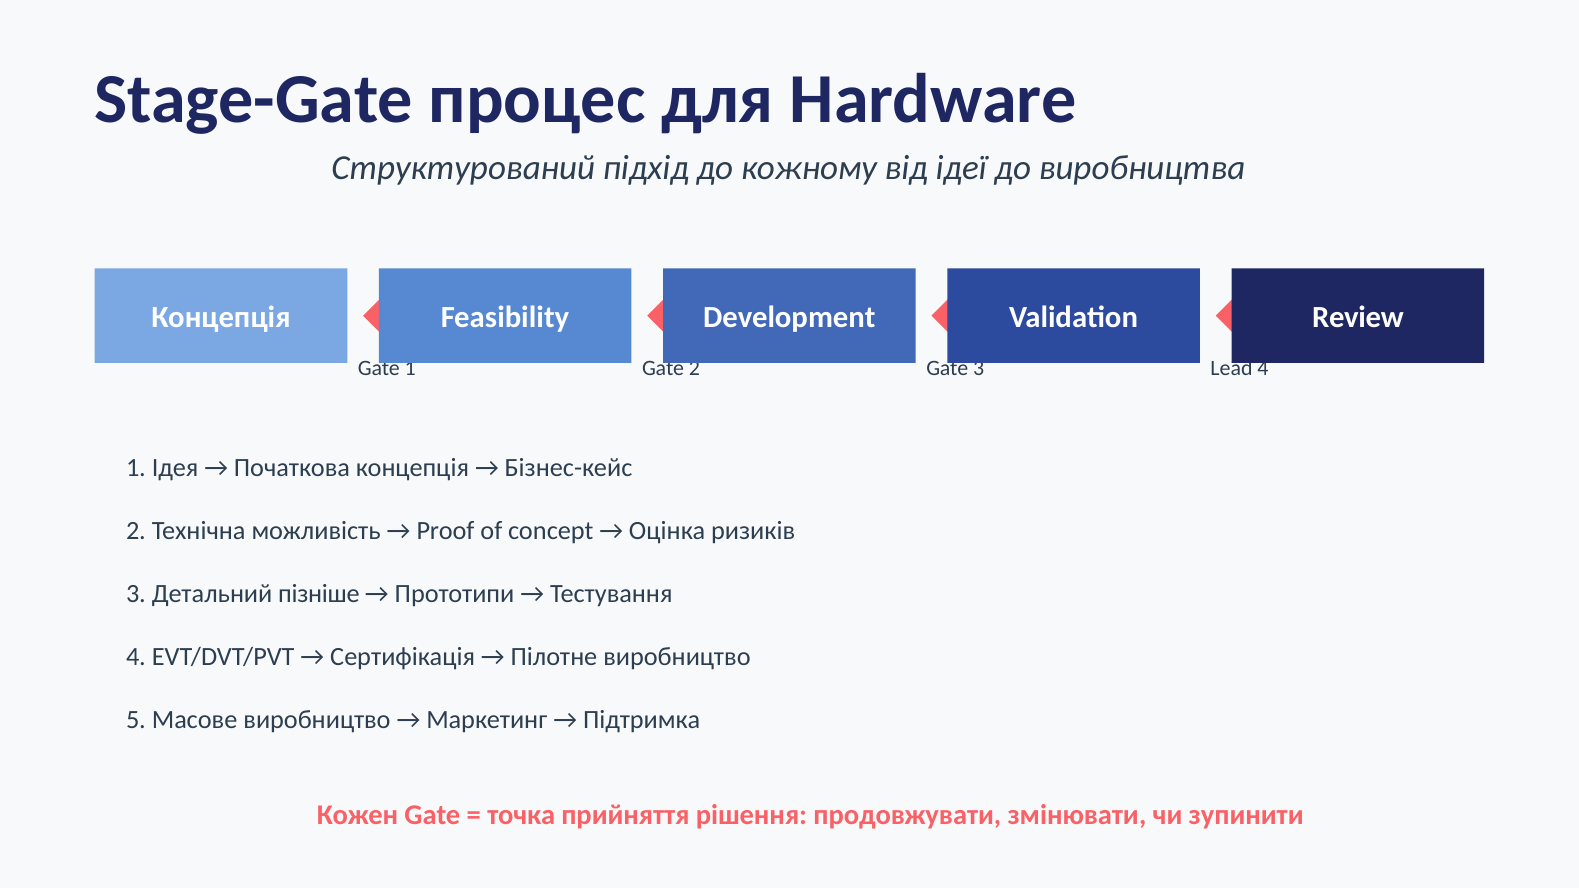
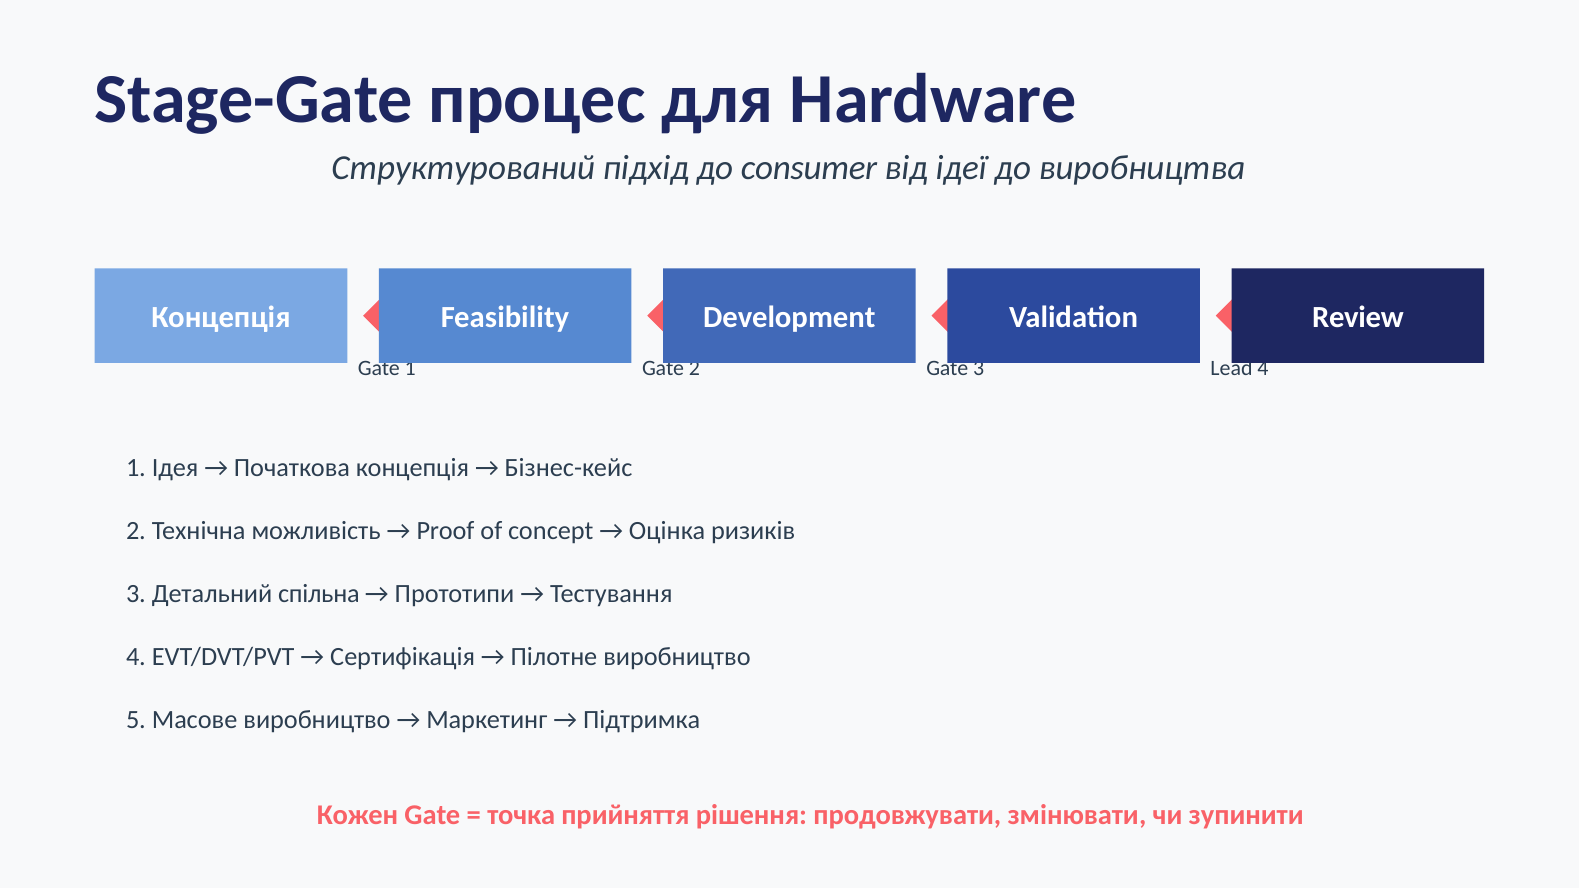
кожному: кожному -> consumer
пізніше: пізніше -> спільна
